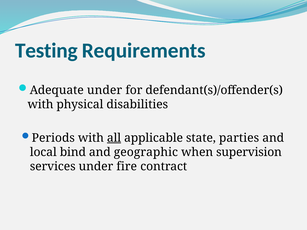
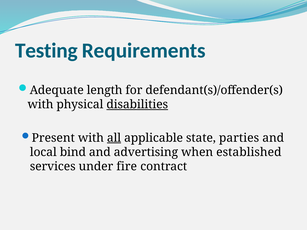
Adequate under: under -> length
disabilities underline: none -> present
Periods: Periods -> Present
geographic: geographic -> advertising
supervision: supervision -> established
